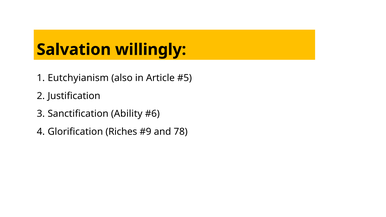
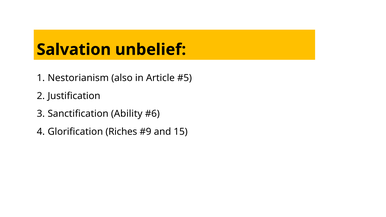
willingly: willingly -> unbelief
Eutchyianism: Eutchyianism -> Nestorianism
78: 78 -> 15
